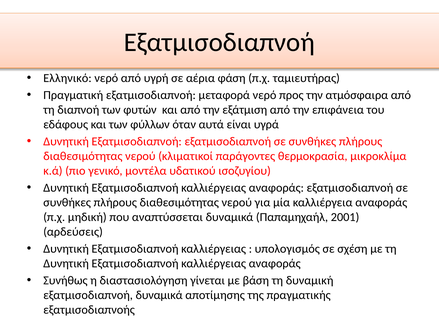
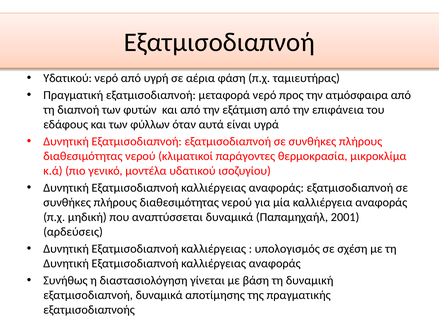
Ελληνικό at (67, 78): Ελληνικό -> Υδατικού
